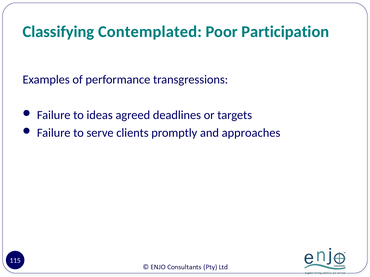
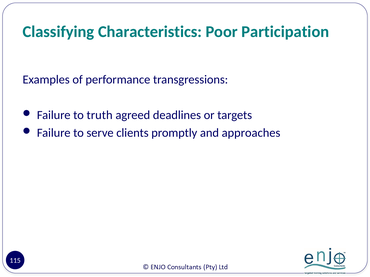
Contemplated: Contemplated -> Characteristics
ideas: ideas -> truth
